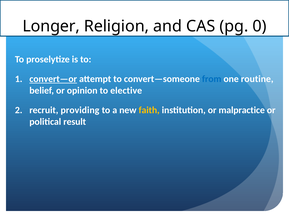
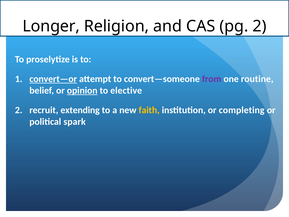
pg 0: 0 -> 2
from colour: blue -> purple
opinion underline: none -> present
providing: providing -> extending
malpractice: malpractice -> completing
result: result -> spark
